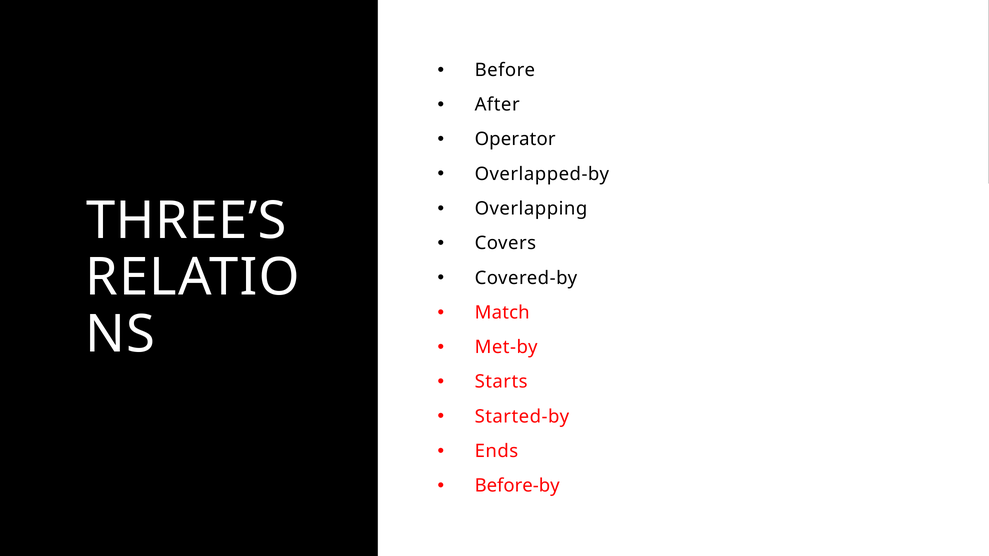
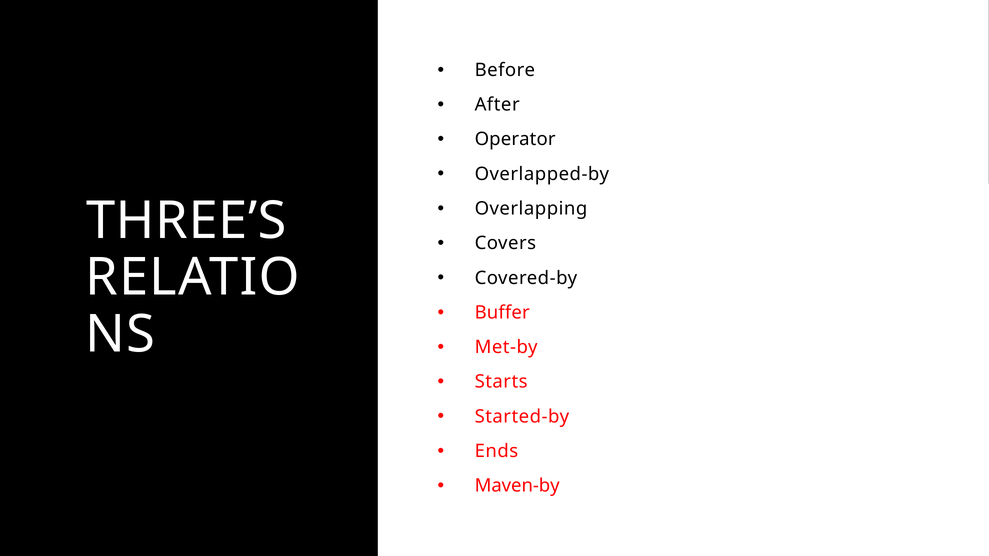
Match: Match -> Buffer
Before-by: Before-by -> Maven-by
